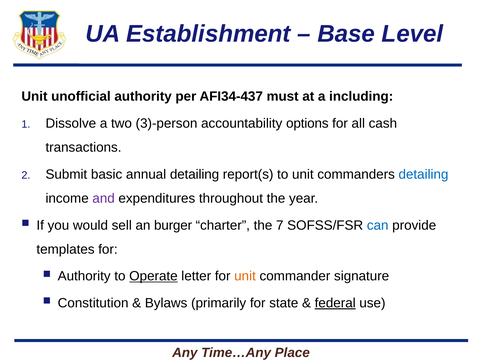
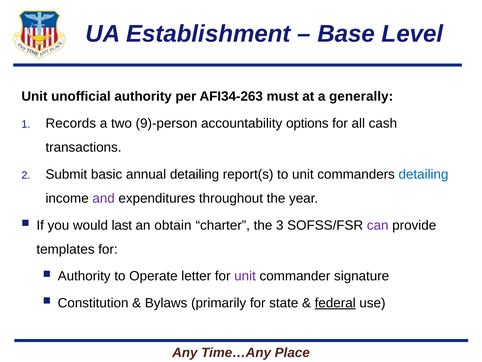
AFI34-437: AFI34-437 -> AFI34-263
including: including -> generally
Dissolve: Dissolve -> Records
3)-person: 3)-person -> 9)-person
sell: sell -> last
burger: burger -> obtain
7: 7 -> 3
can colour: blue -> purple
Operate underline: present -> none
unit at (245, 276) colour: orange -> purple
